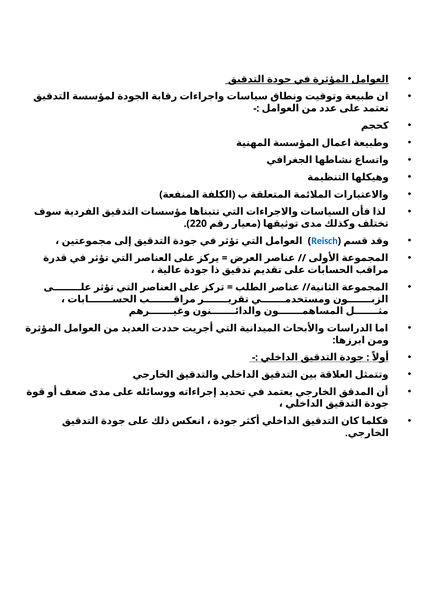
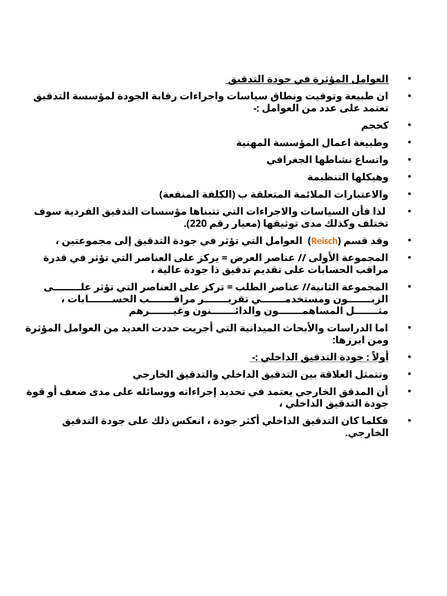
Reisch colour: blue -> orange
